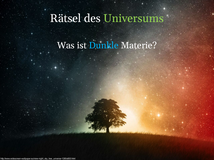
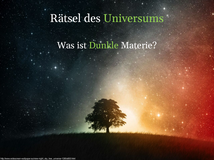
Dunkle colour: light blue -> light green
